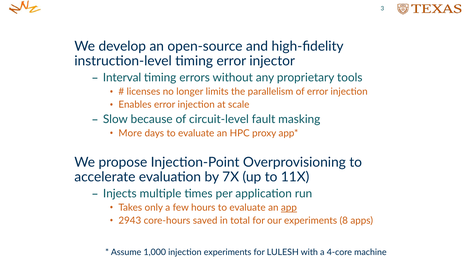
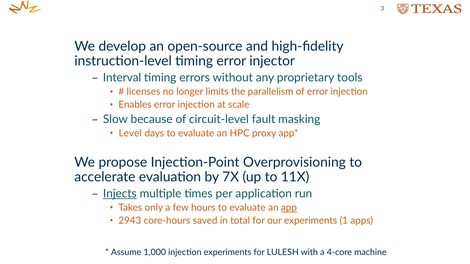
More: More -> Level
Injects underline: none -> present
8: 8 -> 1
